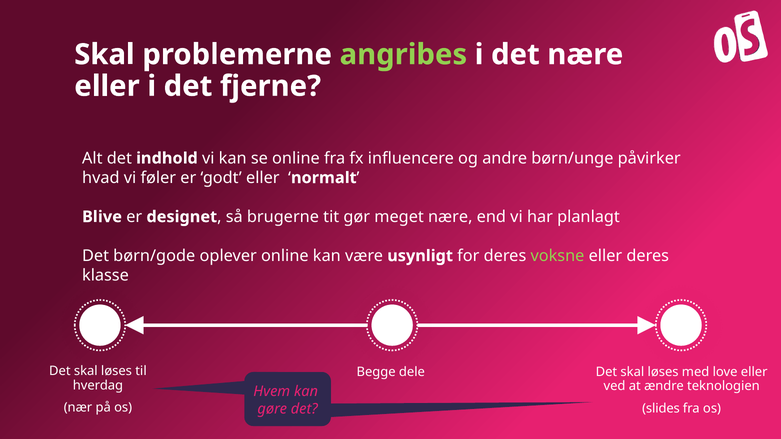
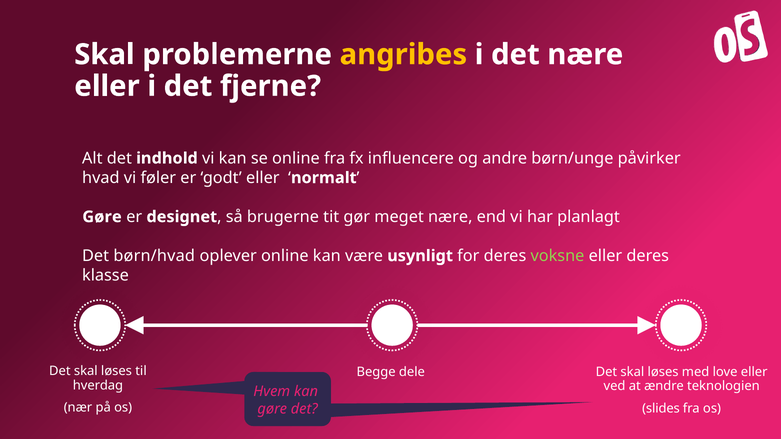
angribes colour: light green -> yellow
Blive at (102, 217): Blive -> Gøre
børn/gode: børn/gode -> børn/hvad
